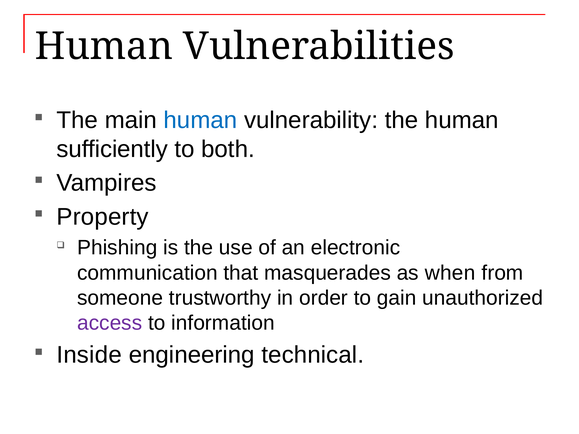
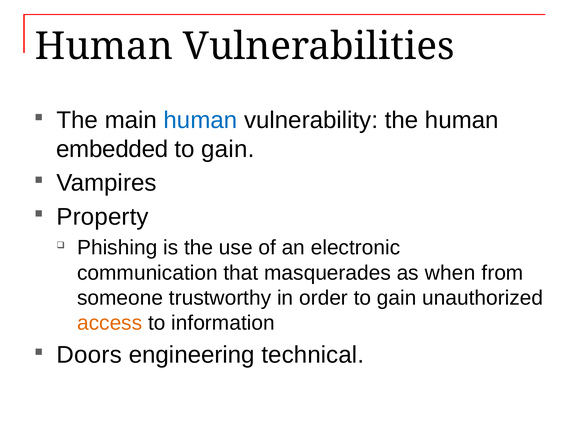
sufficiently: sufficiently -> embedded
both at (228, 149): both -> gain
access colour: purple -> orange
Inside: Inside -> Doors
